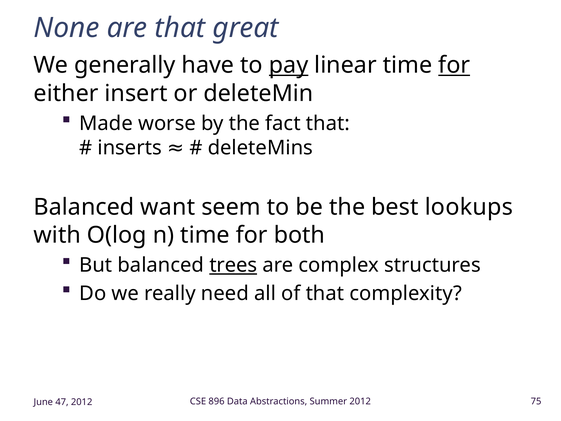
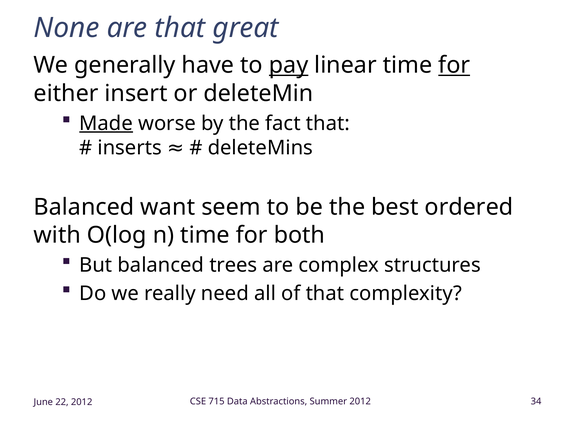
Made underline: none -> present
lookups: lookups -> ordered
trees underline: present -> none
896: 896 -> 715
75: 75 -> 34
47: 47 -> 22
